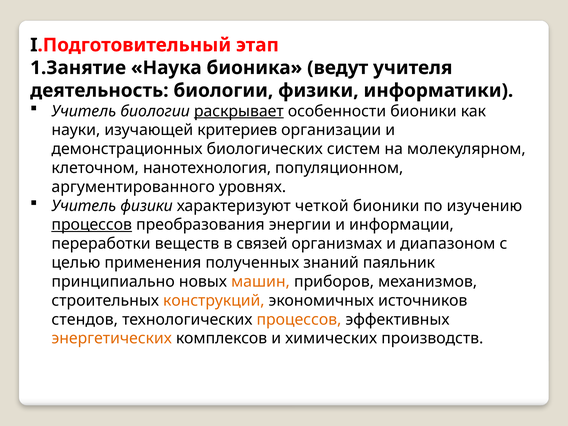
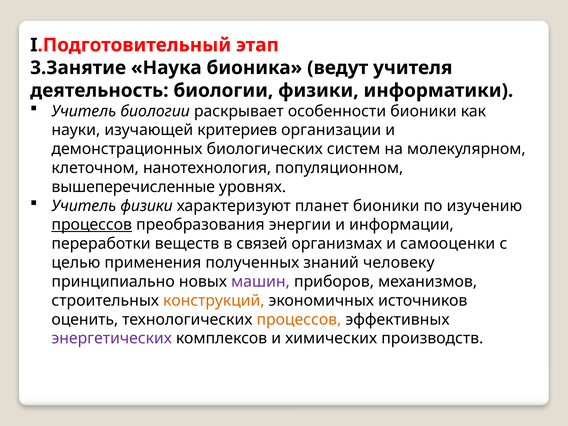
1.Занятие: 1.Занятие -> 3.Занятие
раскрывает underline: present -> none
аргументированного: аргументированного -> вышеперечисленные
четкой: четкой -> планет
диапазоном: диапазоном -> самооценки
паяльник: паяльник -> человеку
машин colour: orange -> purple
стендов: стендов -> оценить
энергетических colour: orange -> purple
